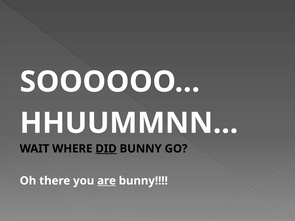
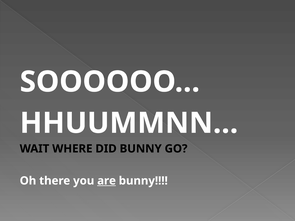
DID underline: present -> none
